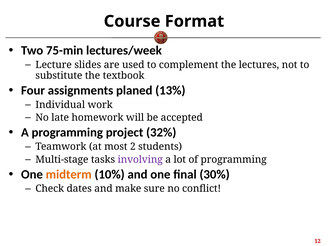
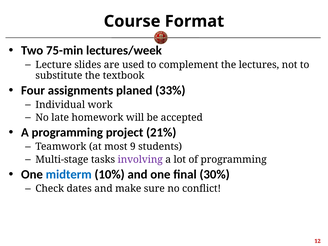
13%: 13% -> 33%
32%: 32% -> 21%
2: 2 -> 9
midterm colour: orange -> blue
